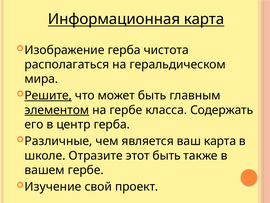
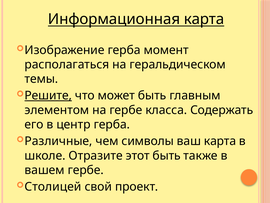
чистота: чистота -> момент
мира: мира -> темы
элементом underline: present -> none
является: является -> символы
Изучение: Изучение -> Столицей
